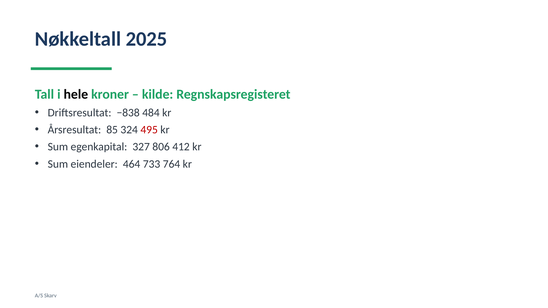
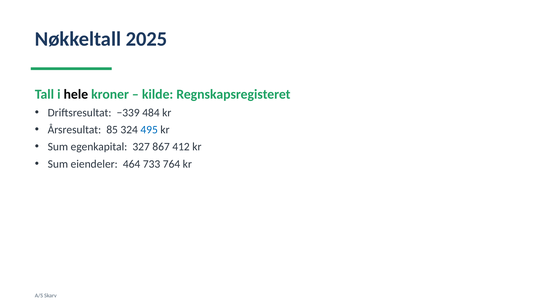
−838: −838 -> −339
495 colour: red -> blue
806: 806 -> 867
